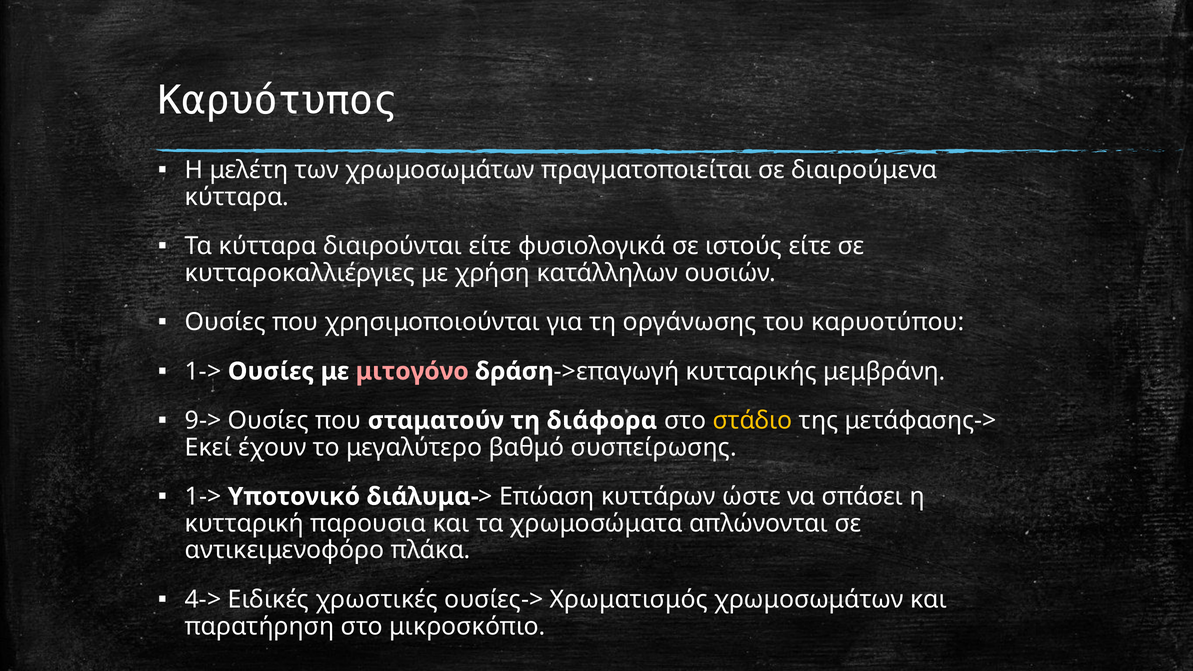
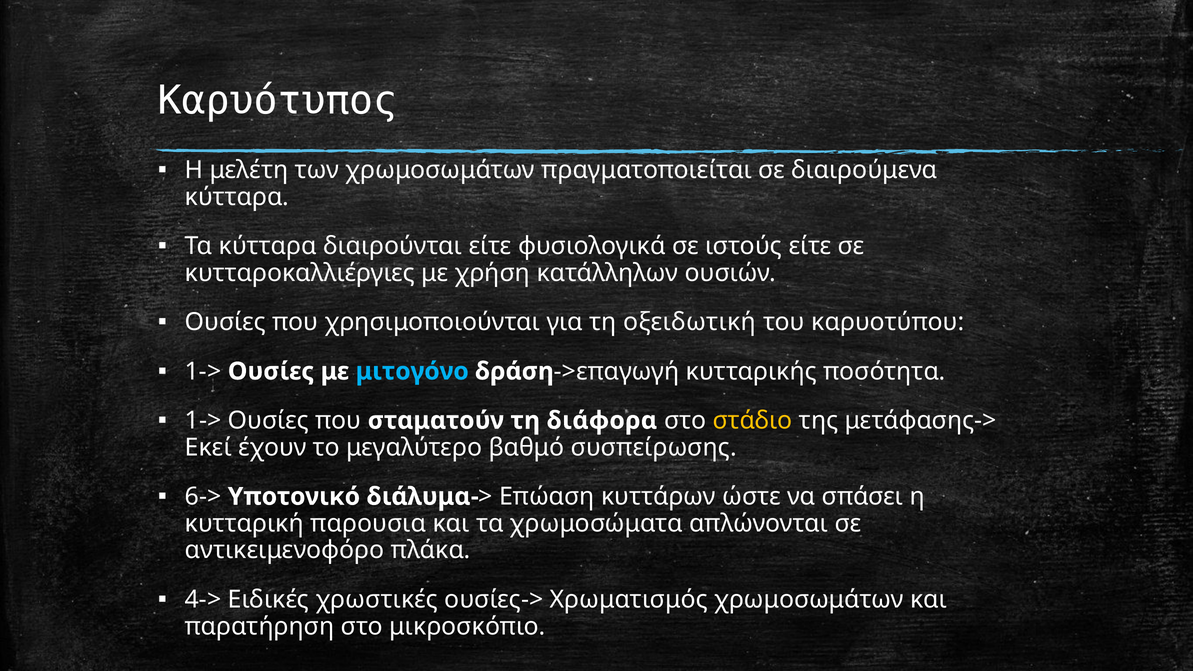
οργάνωσης: οργάνωσης -> οξειδωτική
μιτογόνο colour: pink -> light blue
μεμβράνη: μεμβράνη -> ποσότητα
9-> at (203, 421): 9-> -> 1->
1-> at (203, 497): 1-> -> 6->
